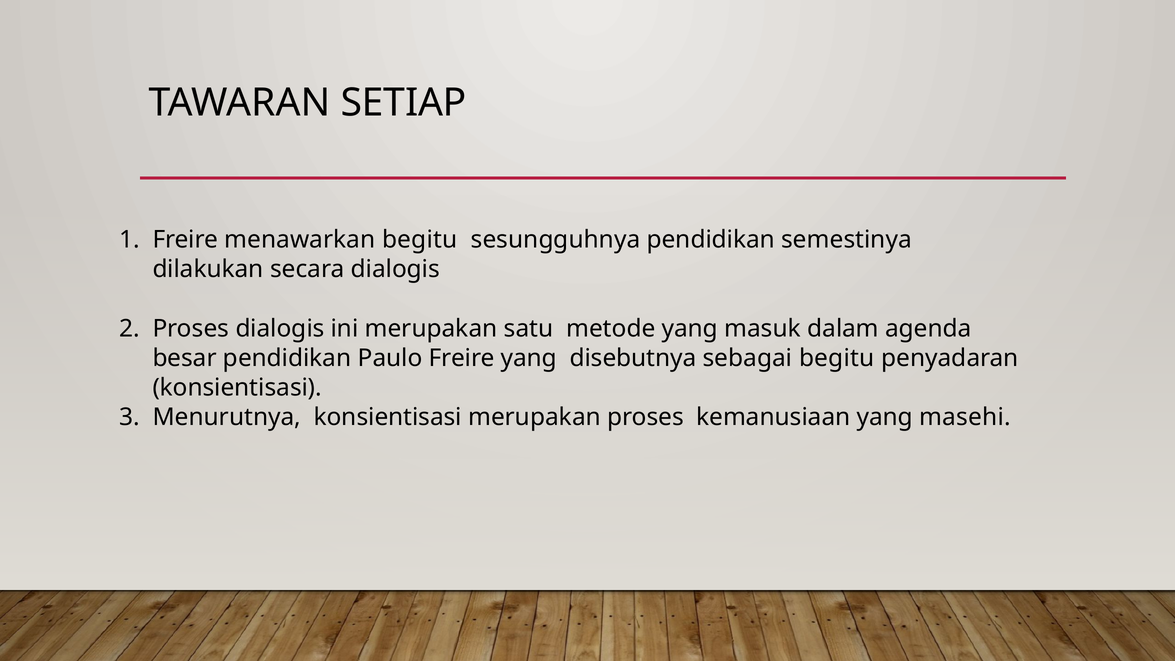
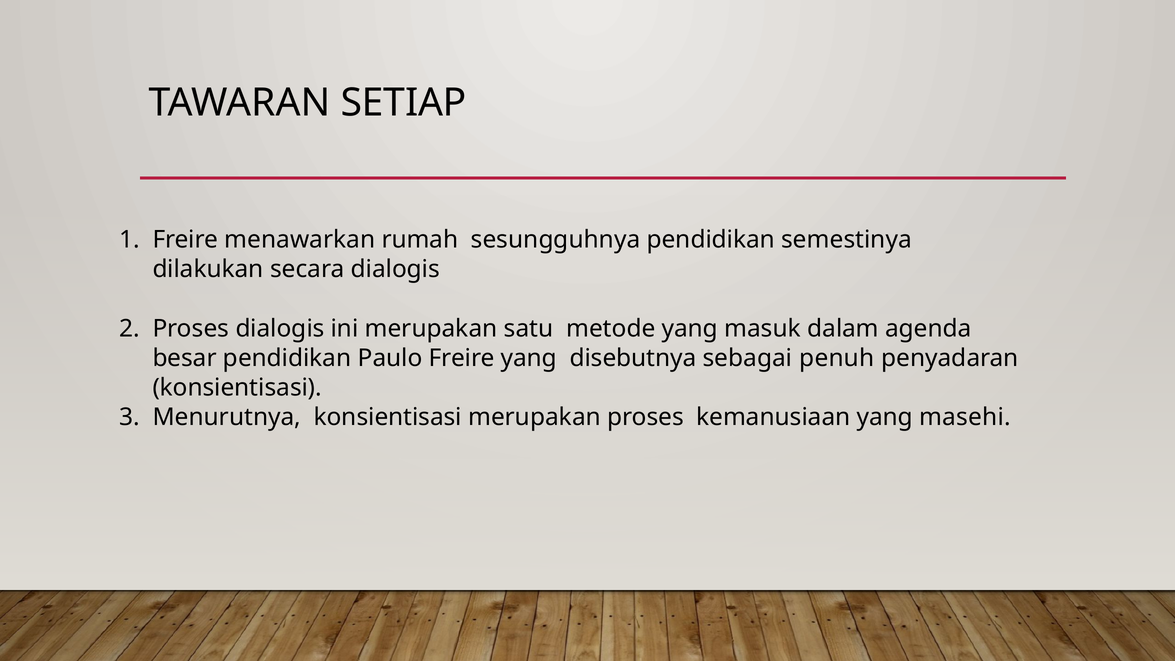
menawarkan begitu: begitu -> rumah
sebagai begitu: begitu -> penuh
